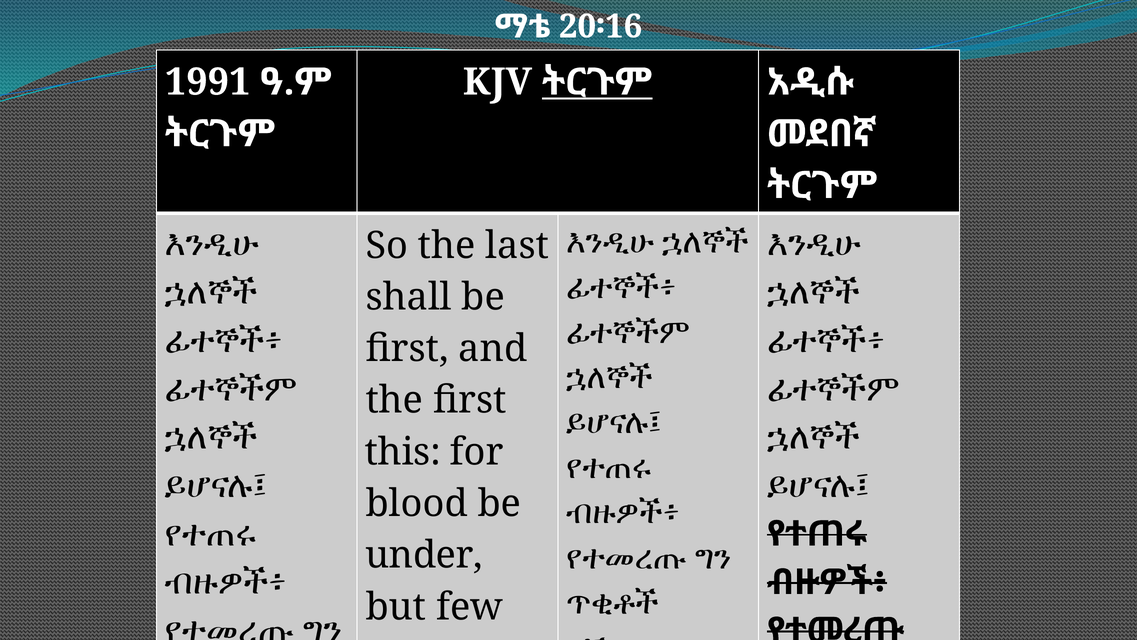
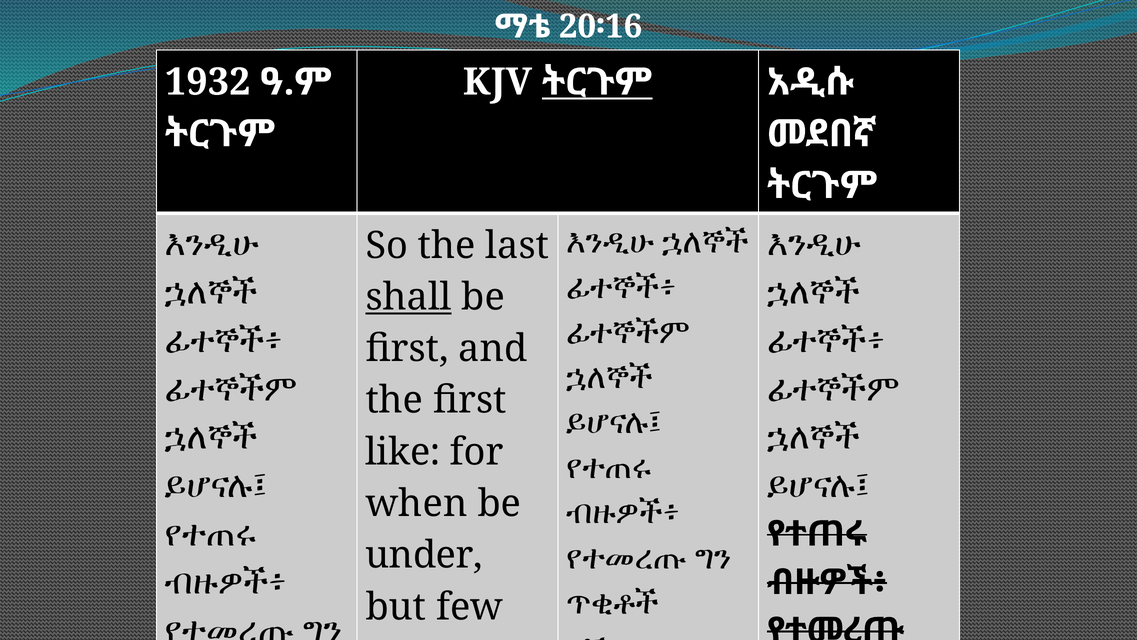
1991: 1991 -> 1932
shall underline: none -> present
this: this -> like
blood: blood -> when
